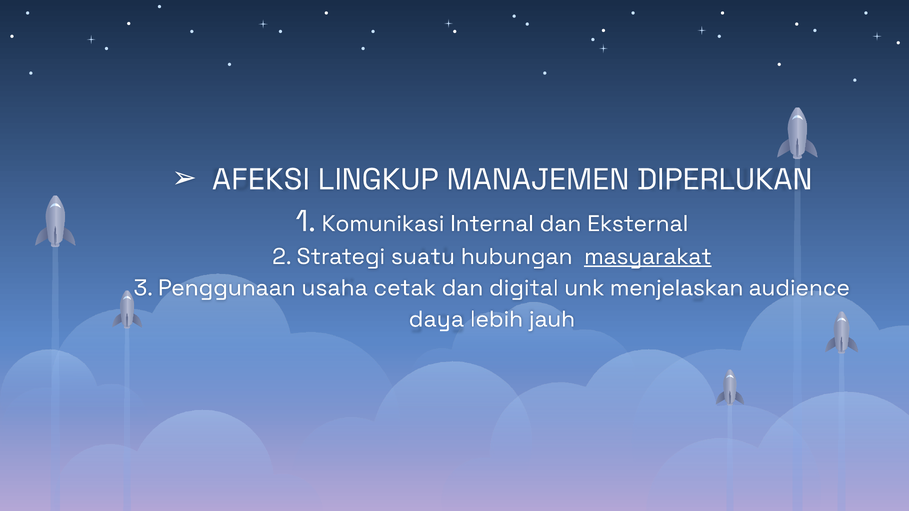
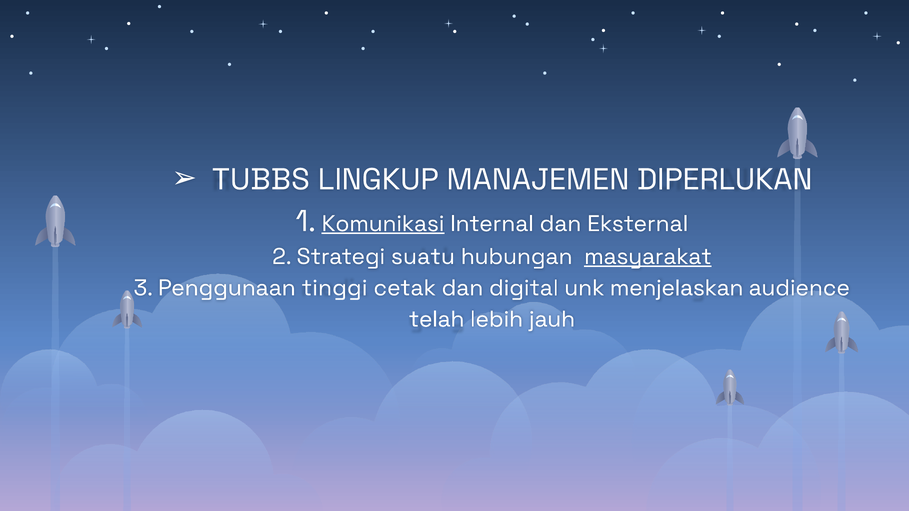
AFEKSI: AFEKSI -> TUBBS
Komunikasi underline: none -> present
usaha: usaha -> tinggi
daya: daya -> telah
